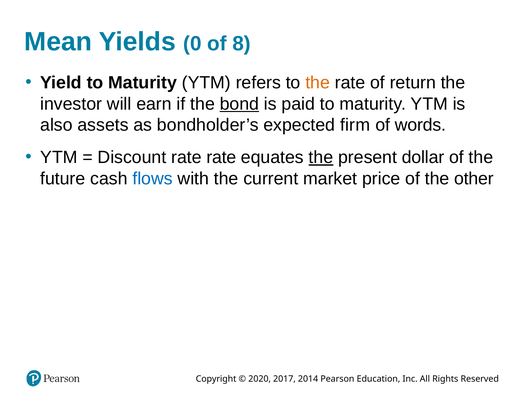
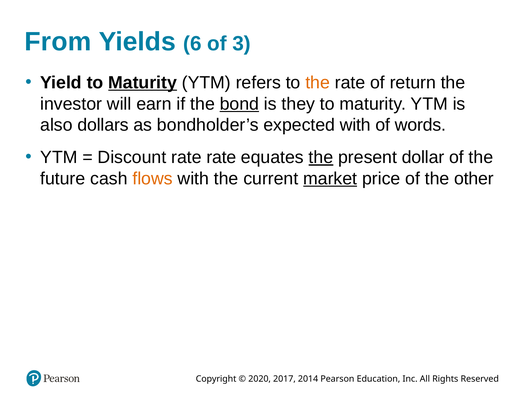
Mean: Mean -> From
0: 0 -> 6
8: 8 -> 3
Maturity at (143, 83) underline: none -> present
paid: paid -> they
assets: assets -> dollars
expected firm: firm -> with
flows colour: blue -> orange
market underline: none -> present
